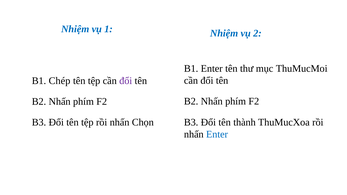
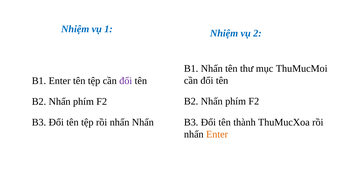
B1 Enter: Enter -> Nhấn
B1 Chép: Chép -> Enter
nhấn Chọn: Chọn -> Nhấn
Enter at (217, 134) colour: blue -> orange
